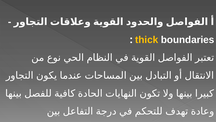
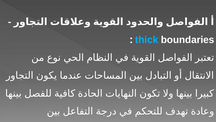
thick colour: yellow -> light blue
